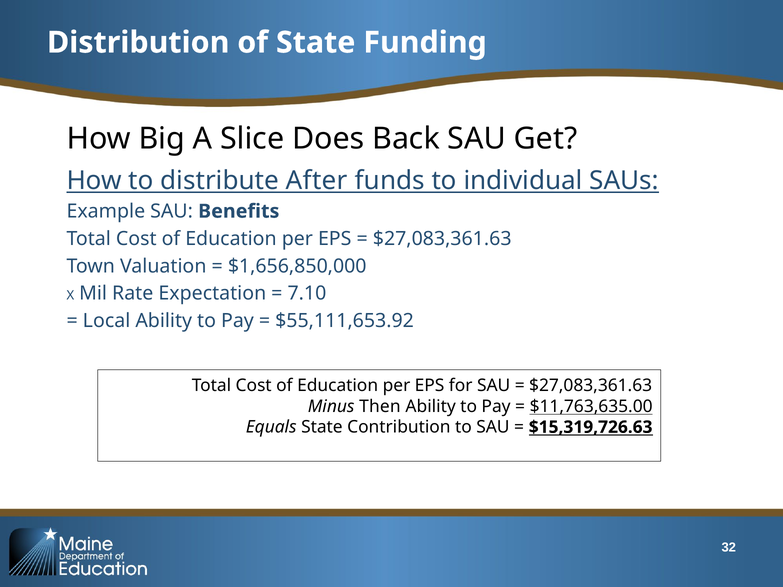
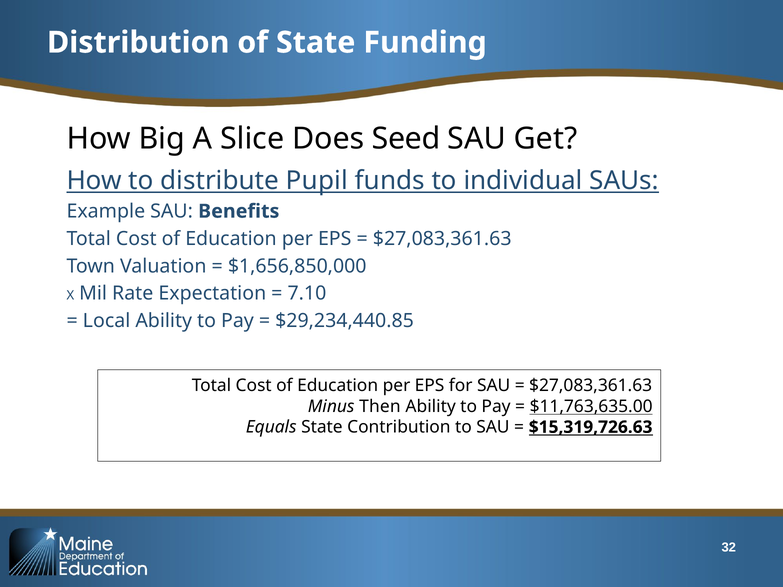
Back: Back -> Seed
After: After -> Pupil
$55,111,653.92: $55,111,653.92 -> $29,234,440.85
